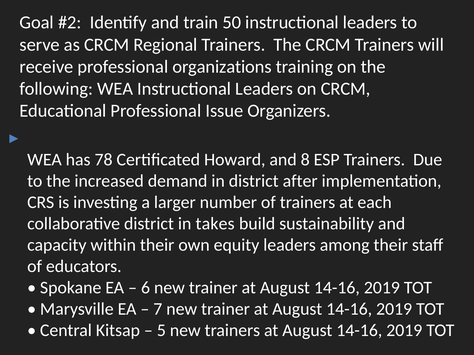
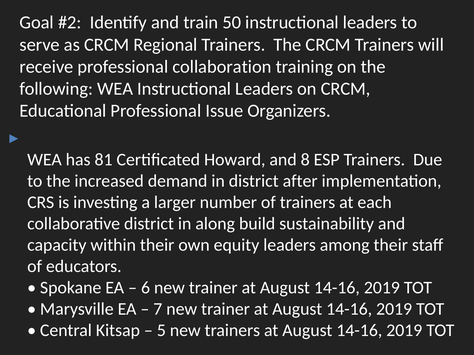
organizations: organizations -> collaboration
78: 78 -> 81
takes: takes -> along
